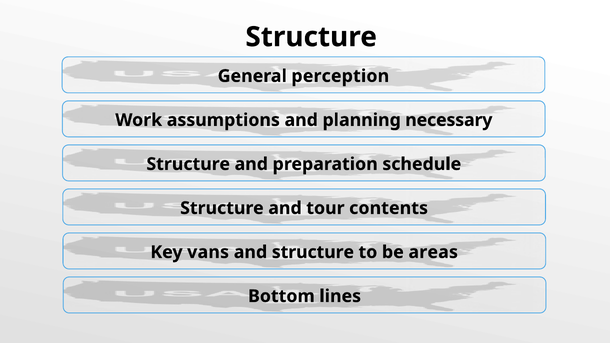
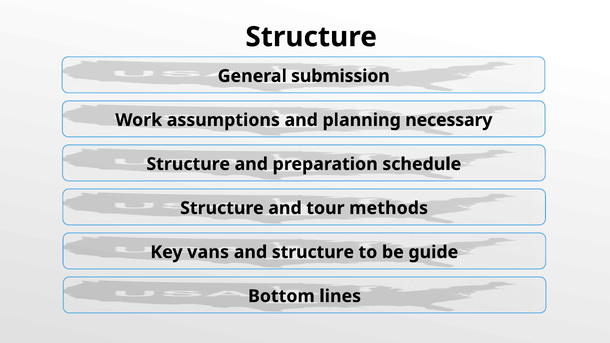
perception: perception -> submission
contents: contents -> methods
areas: areas -> guide
